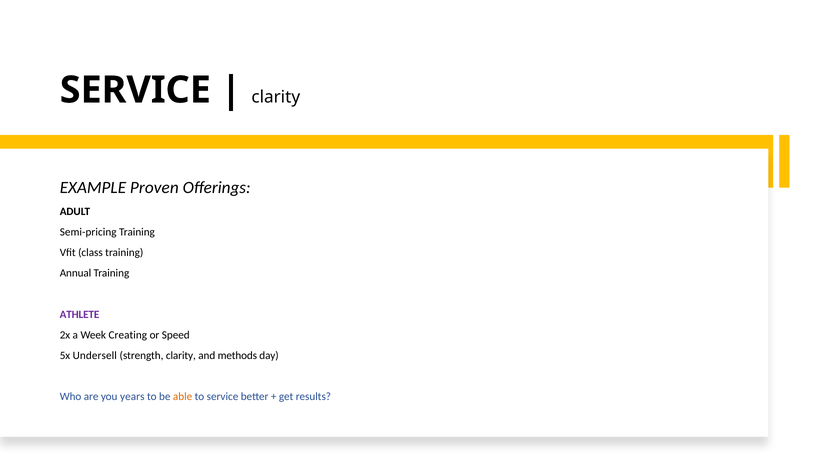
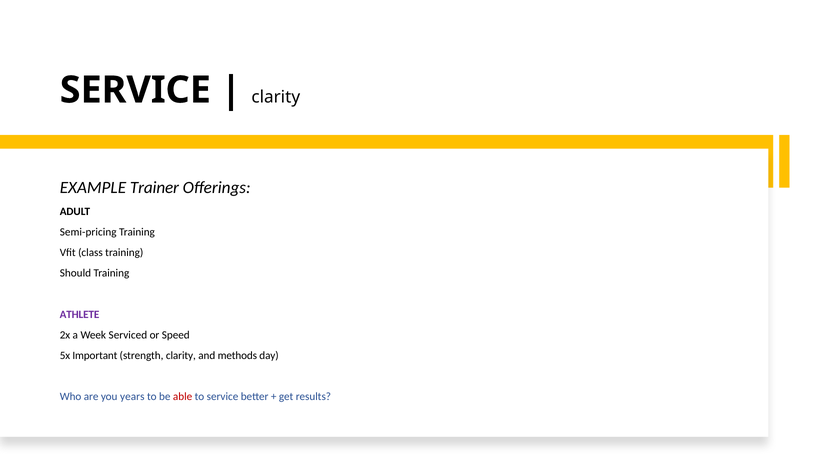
Proven: Proven -> Trainer
Annual: Annual -> Should
Creating: Creating -> Serviced
Undersell: Undersell -> Important
able colour: orange -> red
